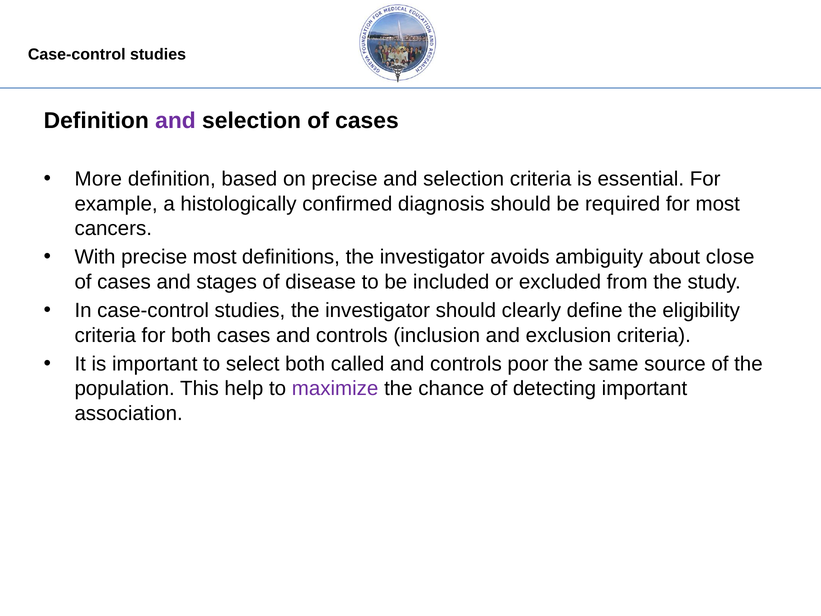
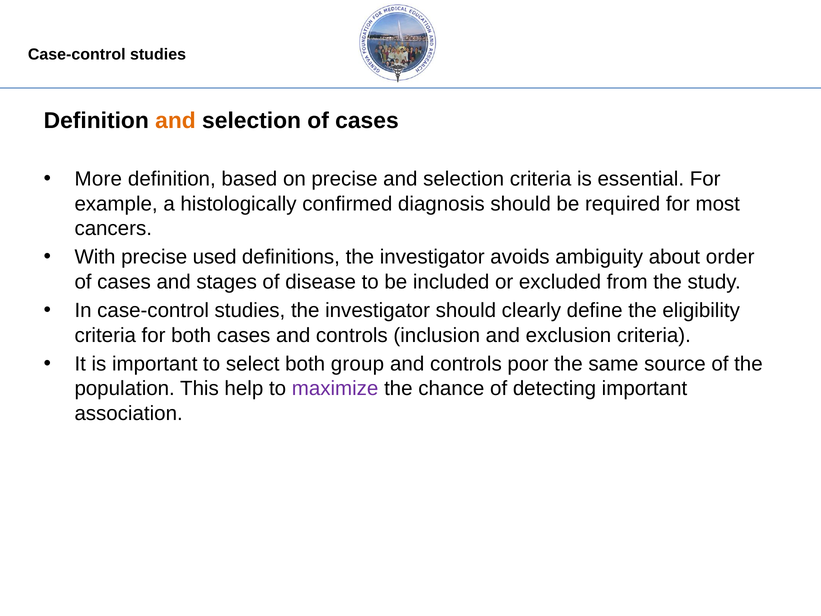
and at (176, 120) colour: purple -> orange
precise most: most -> used
close: close -> order
called: called -> group
